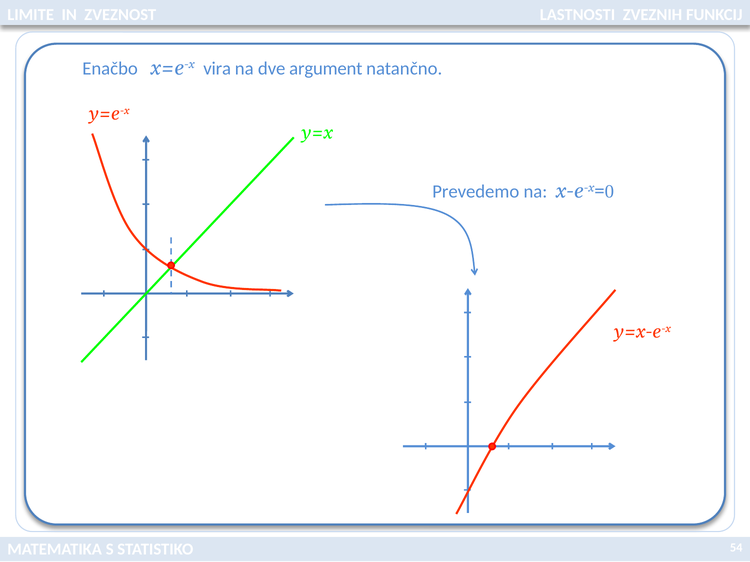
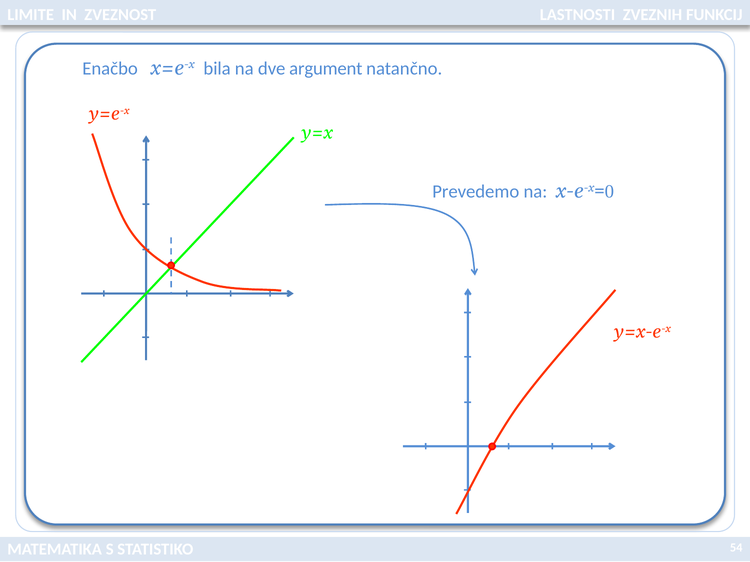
vira: vira -> bila
